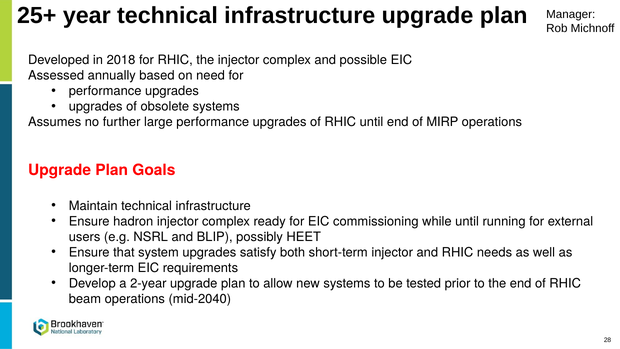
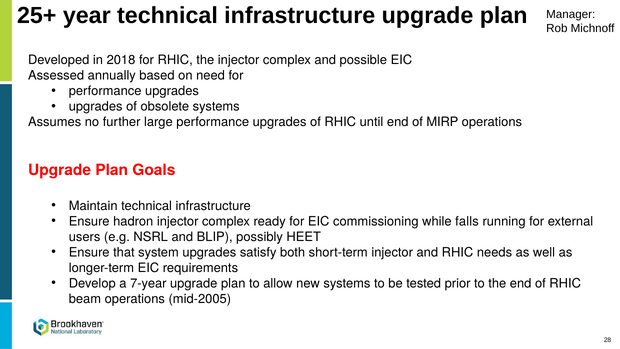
while until: until -> falls
2-year: 2-year -> 7-year
mid-2040: mid-2040 -> mid-2005
